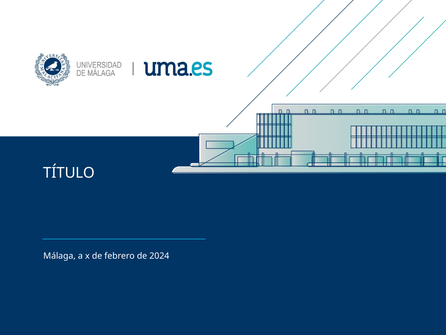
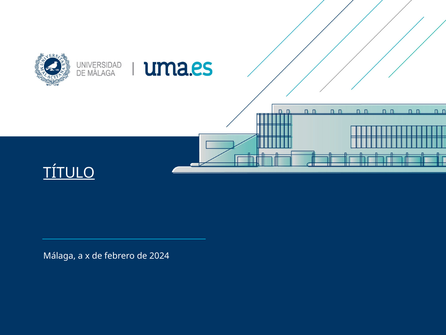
TÍTULO underline: none -> present
